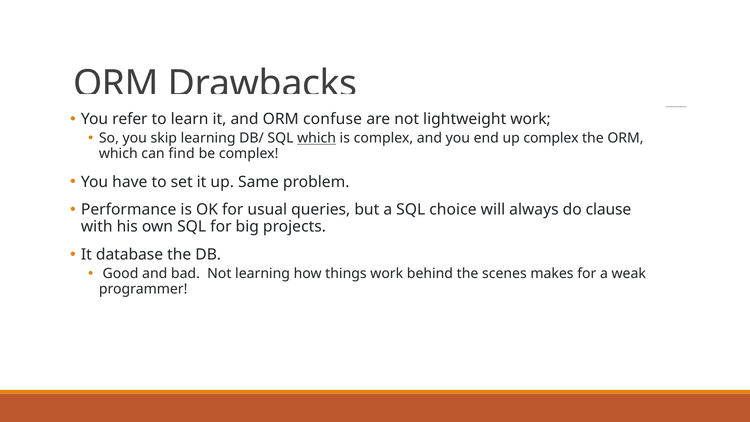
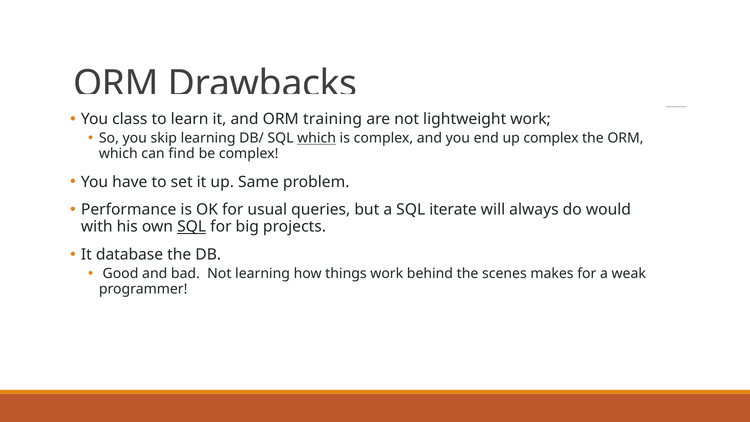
refer: refer -> class
confuse: confuse -> training
choice: choice -> iterate
clause: clause -> would
SQL at (192, 227) underline: none -> present
